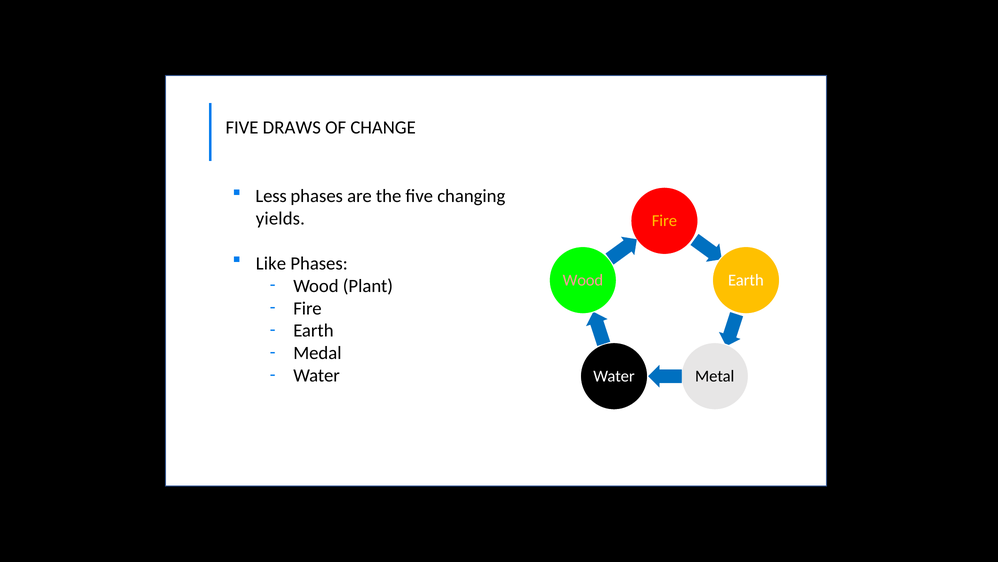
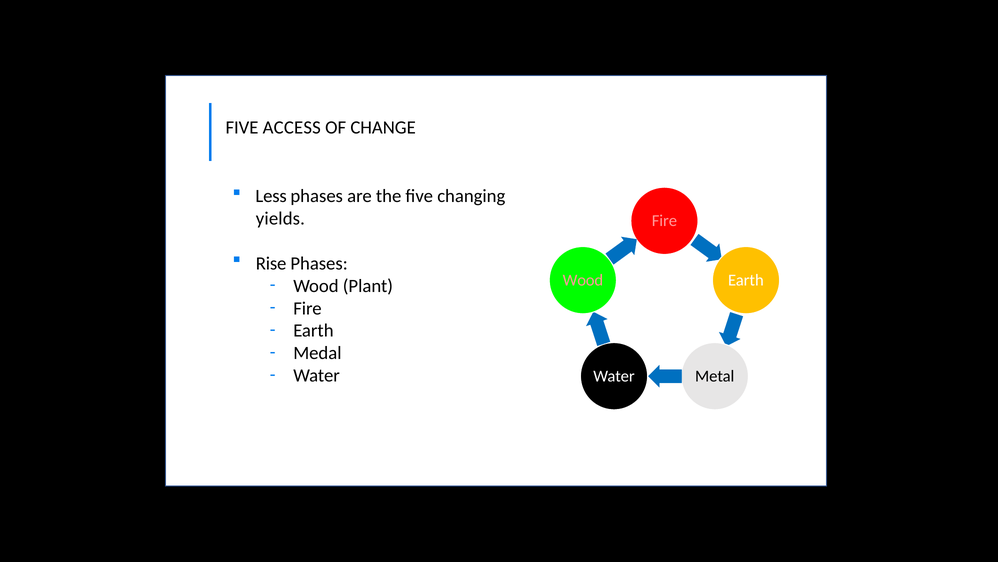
DRAWS: DRAWS -> ACCESS
Fire at (664, 220) colour: yellow -> pink
Like: Like -> Rise
